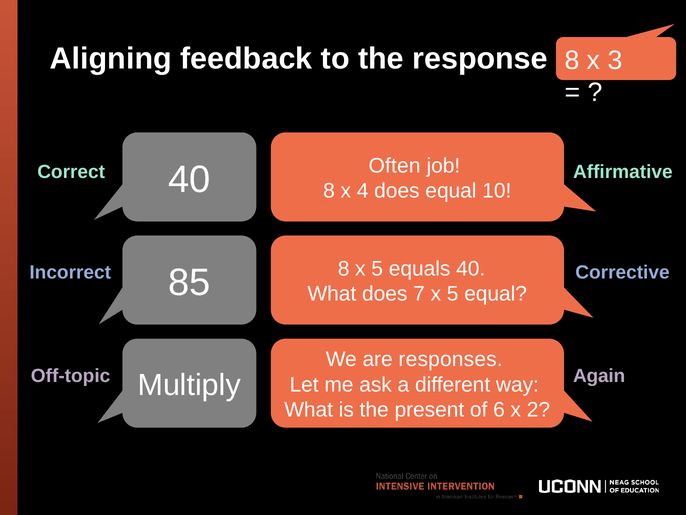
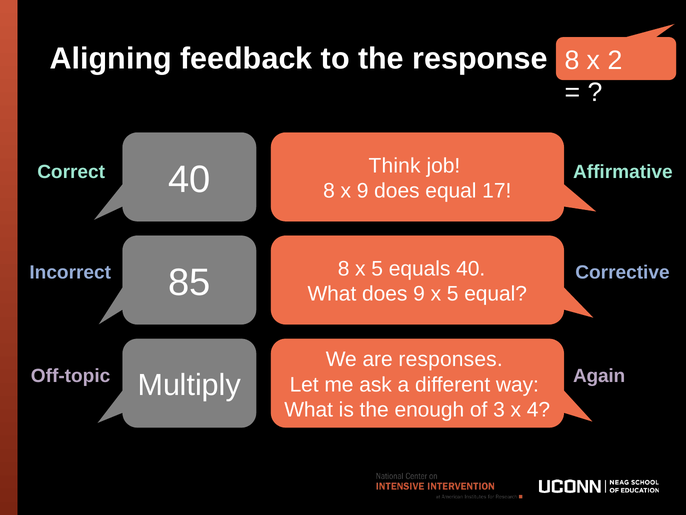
3: 3 -> 2
Often: Often -> Think
x 4: 4 -> 9
10: 10 -> 17
does 7: 7 -> 9
present: present -> enough
6: 6 -> 3
2: 2 -> 4
